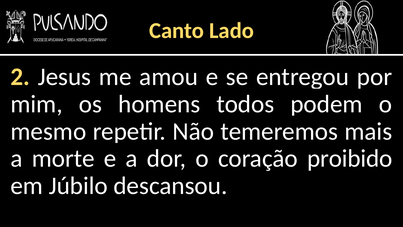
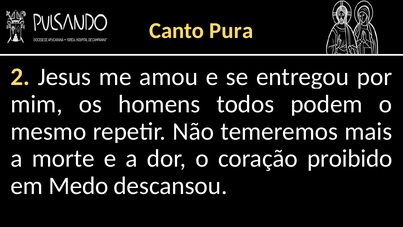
Lado: Lado -> Pura
Júbilo: Júbilo -> Medo
